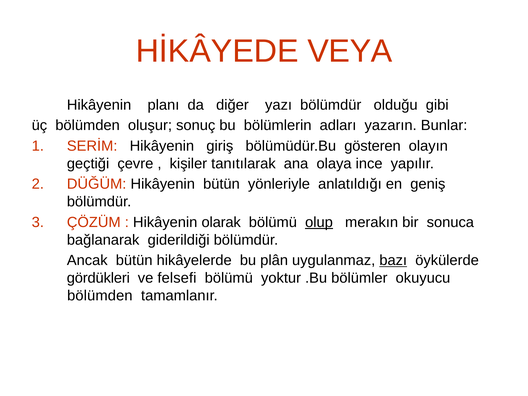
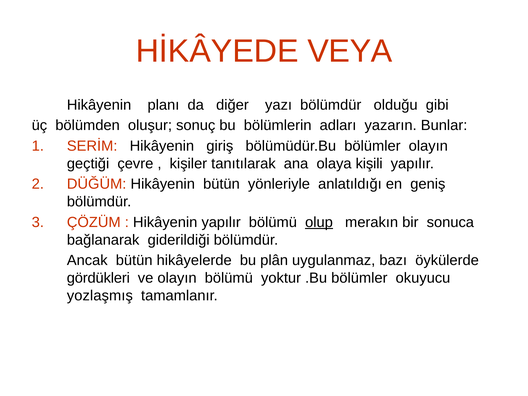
bölümüdür.Bu gösteren: gösteren -> bölümler
ince: ince -> kişili
Hikâyenin olarak: olarak -> yapılır
bazı underline: present -> none
ve felsefi: felsefi -> olayın
bölümden at (100, 296): bölümden -> yozlaşmış
